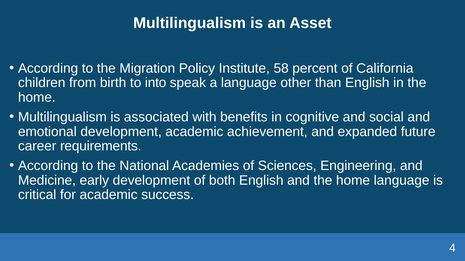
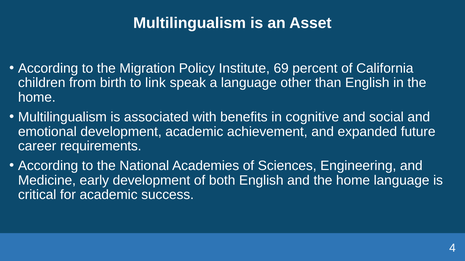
58: 58 -> 69
into: into -> link
